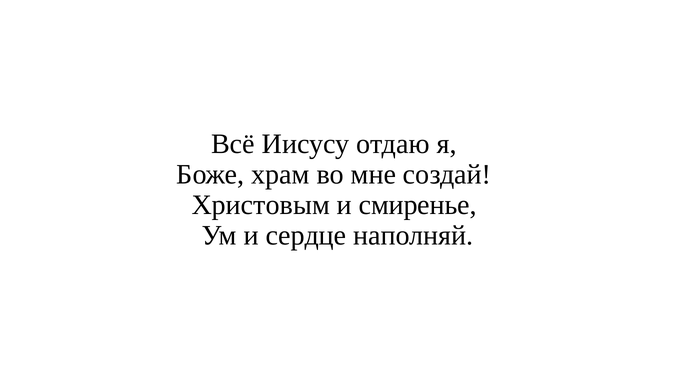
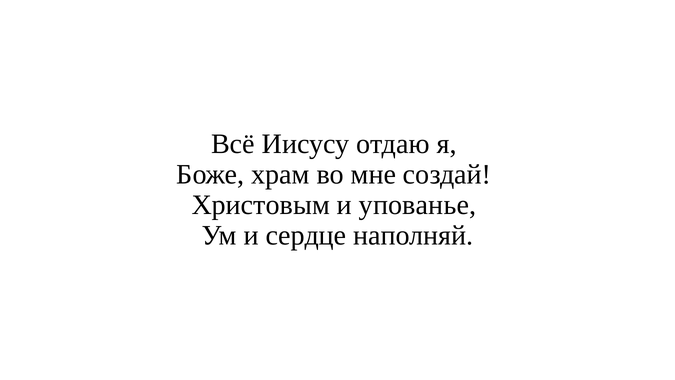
смиренье: смиренье -> упованье
